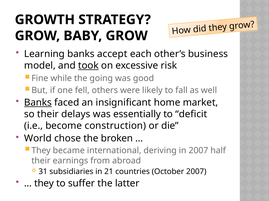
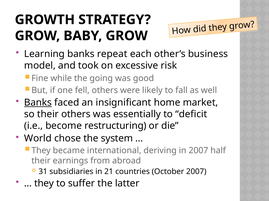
accept: accept -> repeat
took underline: present -> none
their delays: delays -> others
construction: construction -> restructuring
broken: broken -> system
